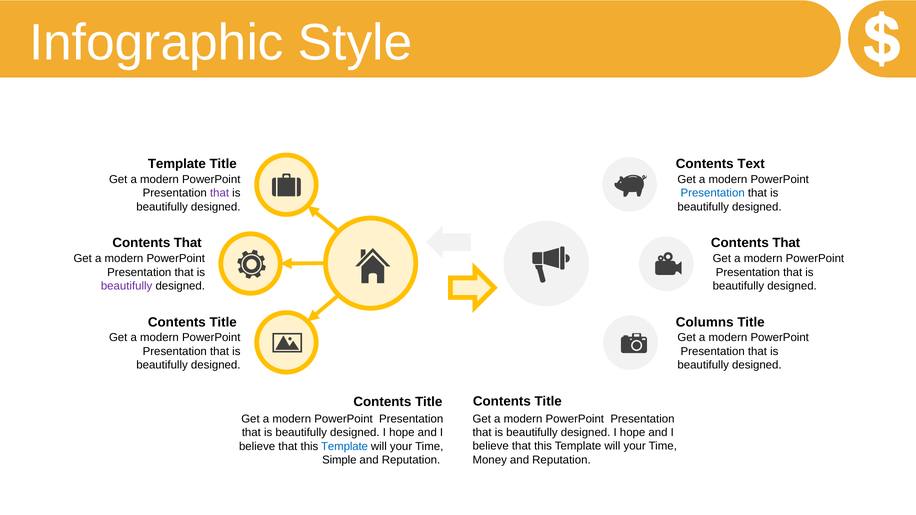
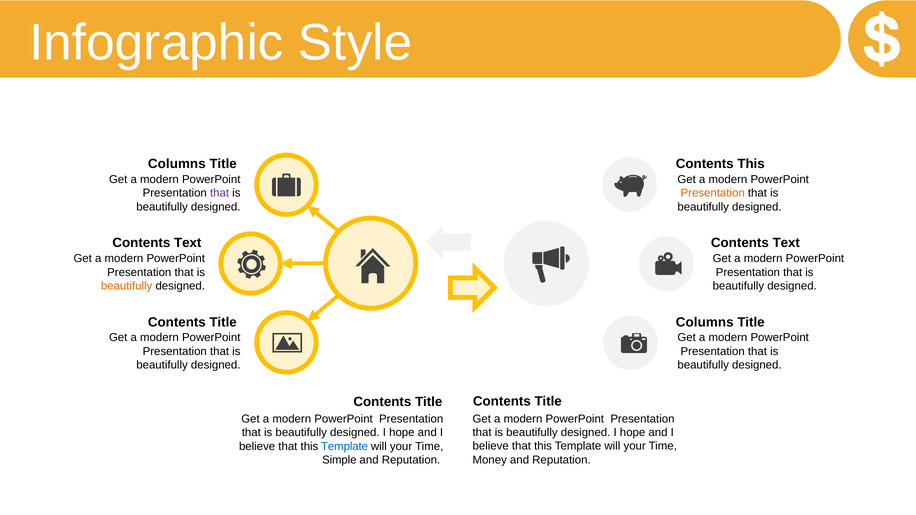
Template at (177, 164): Template -> Columns
Contents Text: Text -> This
Presentation at (713, 193) colour: blue -> orange
That at (188, 243): That -> Text
That at (786, 243): That -> Text
beautifully at (127, 286) colour: purple -> orange
